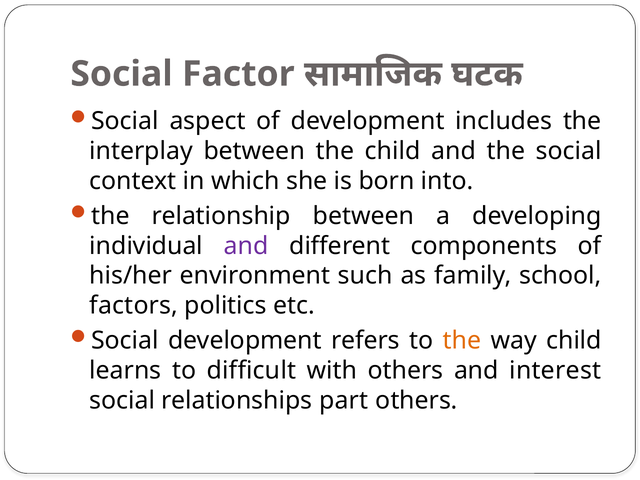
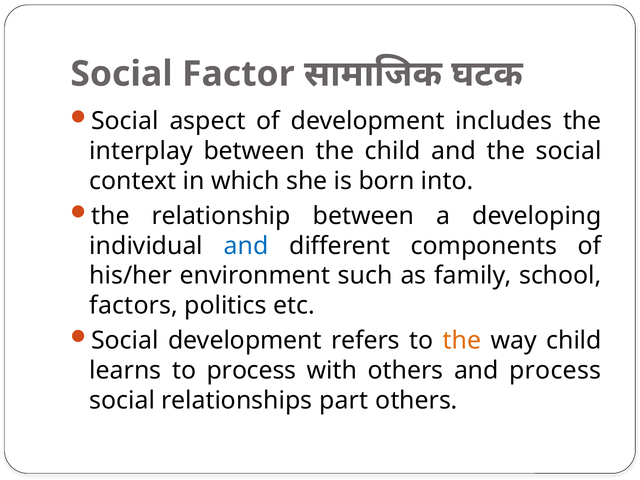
and at (246, 246) colour: purple -> blue
to difficult: difficult -> process
and interest: interest -> process
